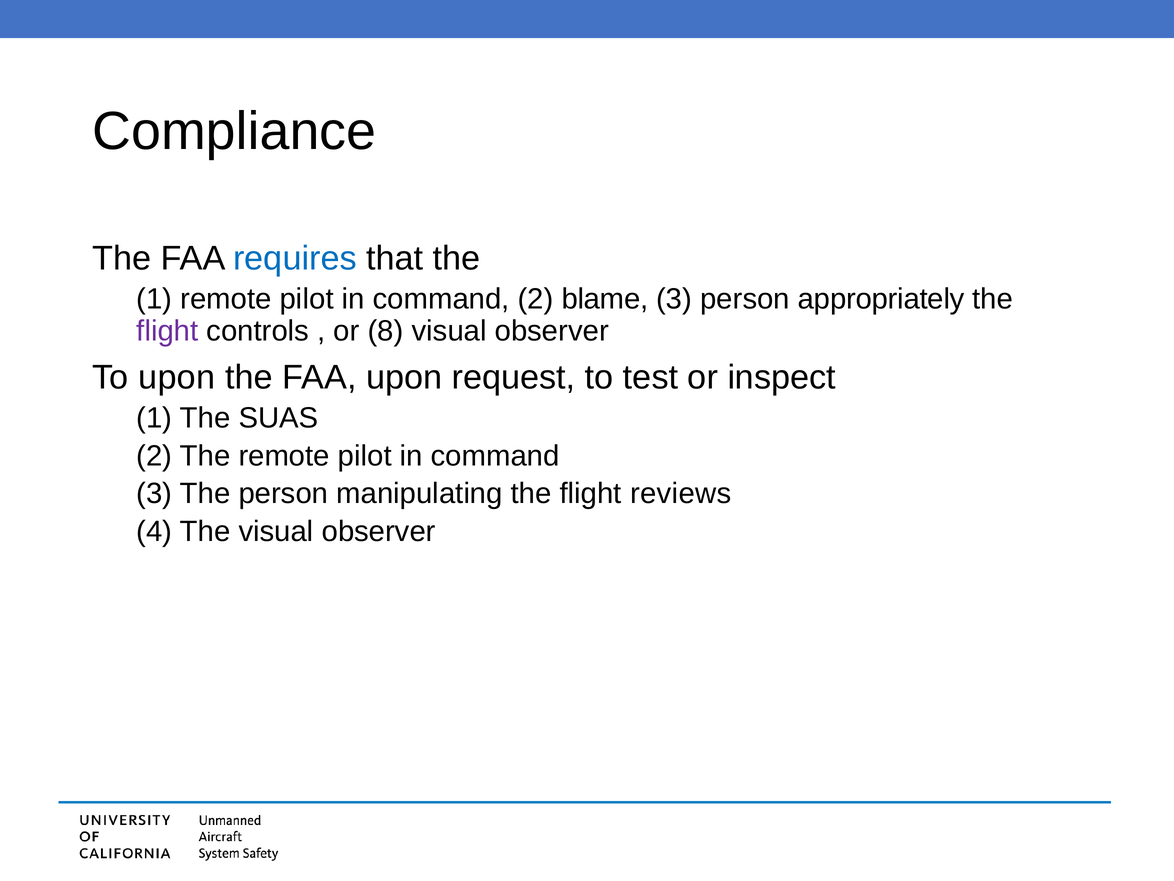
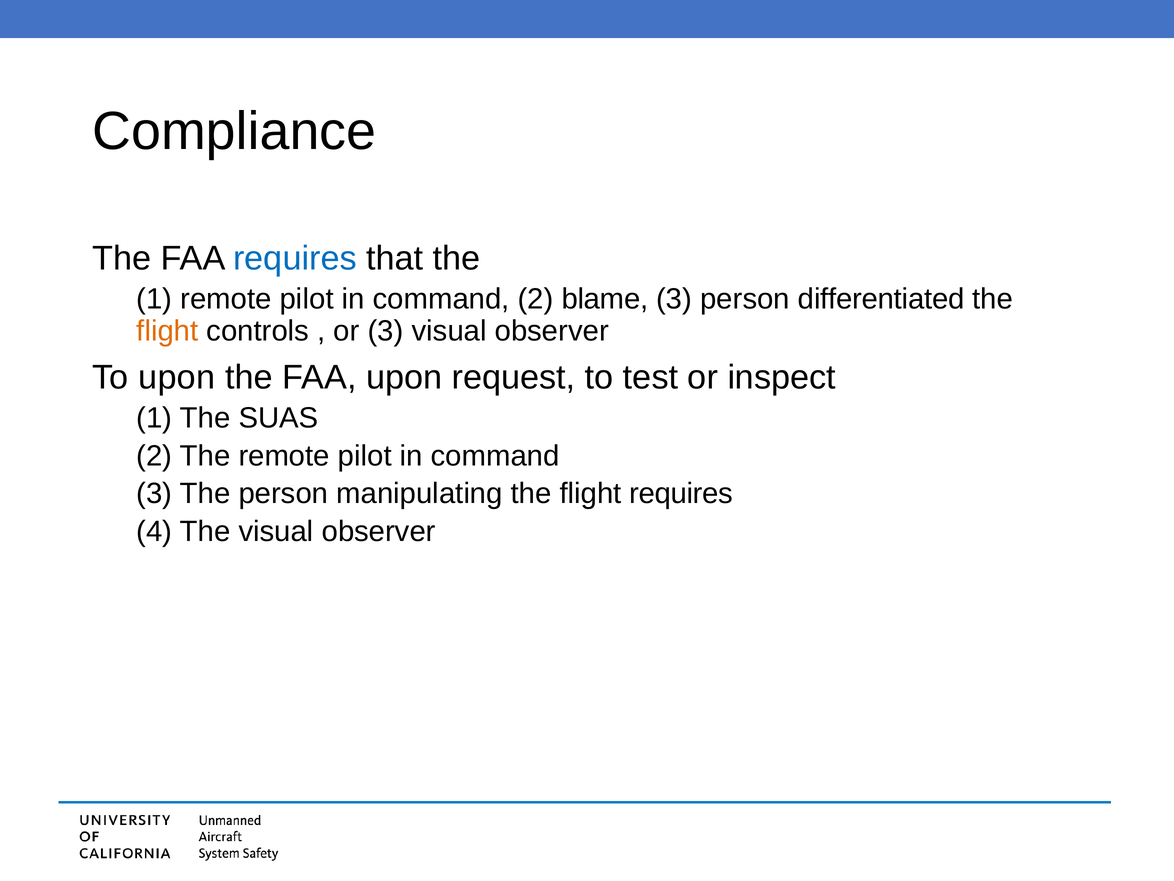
appropriately: appropriately -> differentiated
flight at (167, 331) colour: purple -> orange
or 8: 8 -> 3
flight reviews: reviews -> requires
